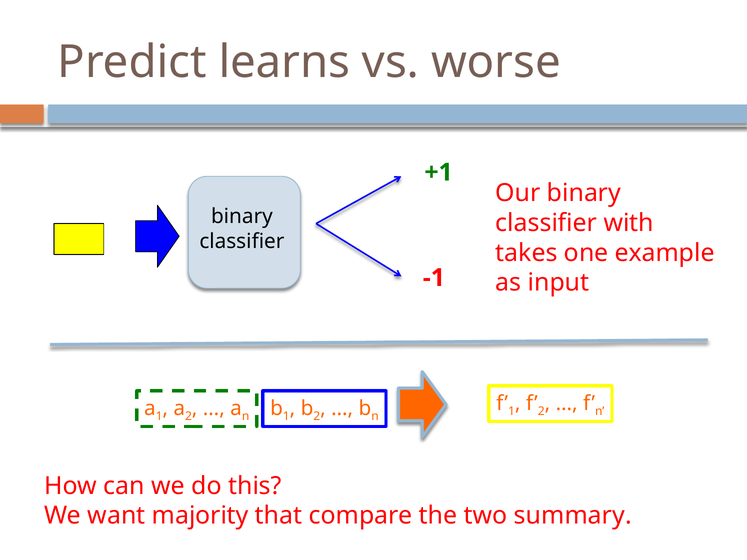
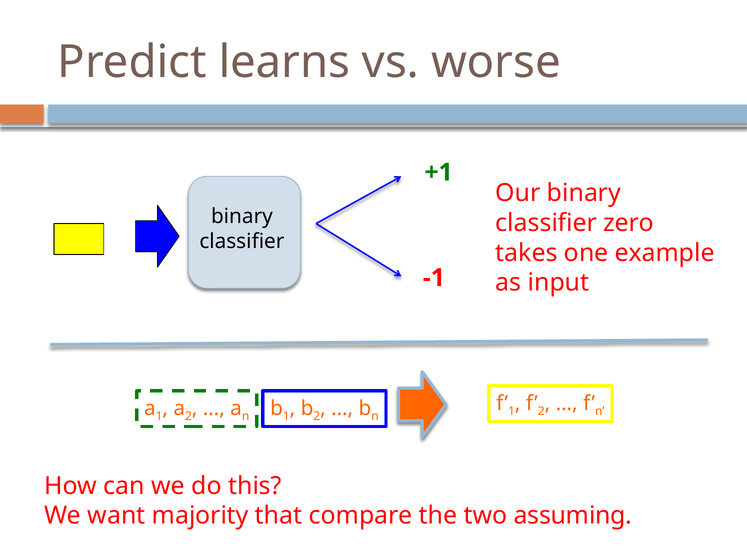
with: with -> zero
summary: summary -> assuming
